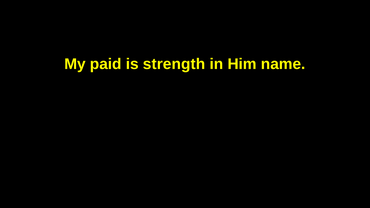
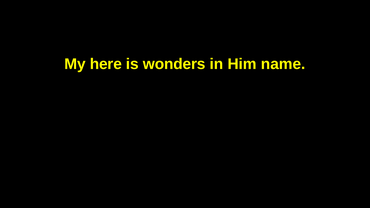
paid: paid -> here
strength: strength -> wonders
